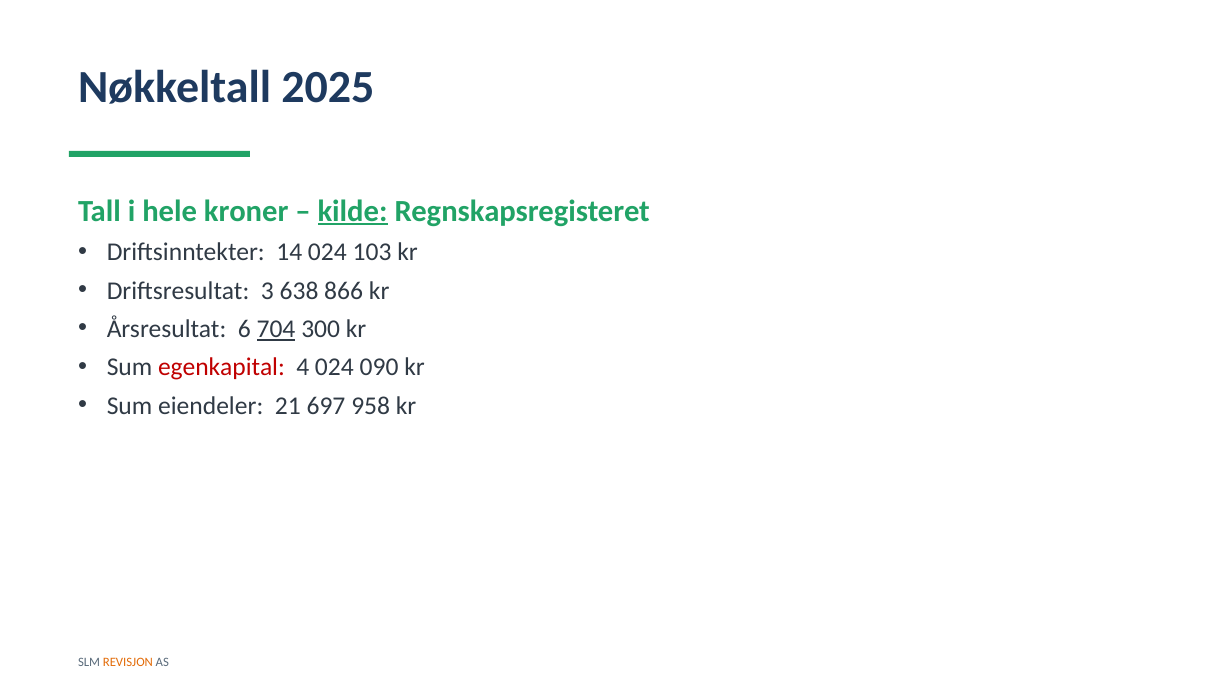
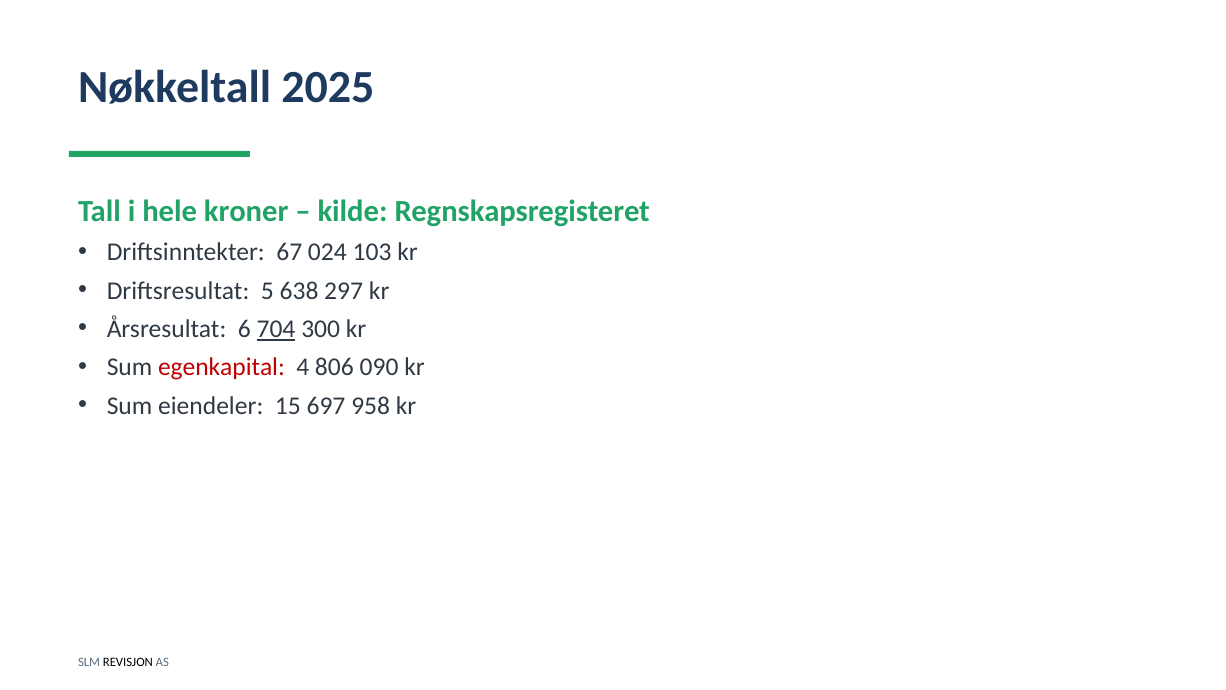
kilde underline: present -> none
14: 14 -> 67
3: 3 -> 5
866: 866 -> 297
4 024: 024 -> 806
21: 21 -> 15
REVISJON colour: orange -> black
